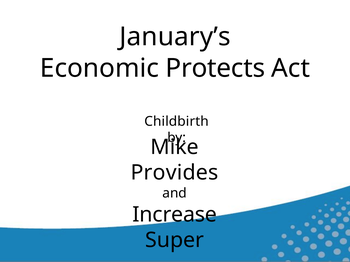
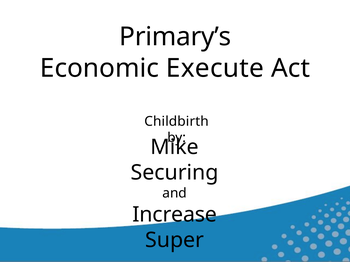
January’s: January’s -> Primary’s
Protects: Protects -> Execute
Provides: Provides -> Securing
